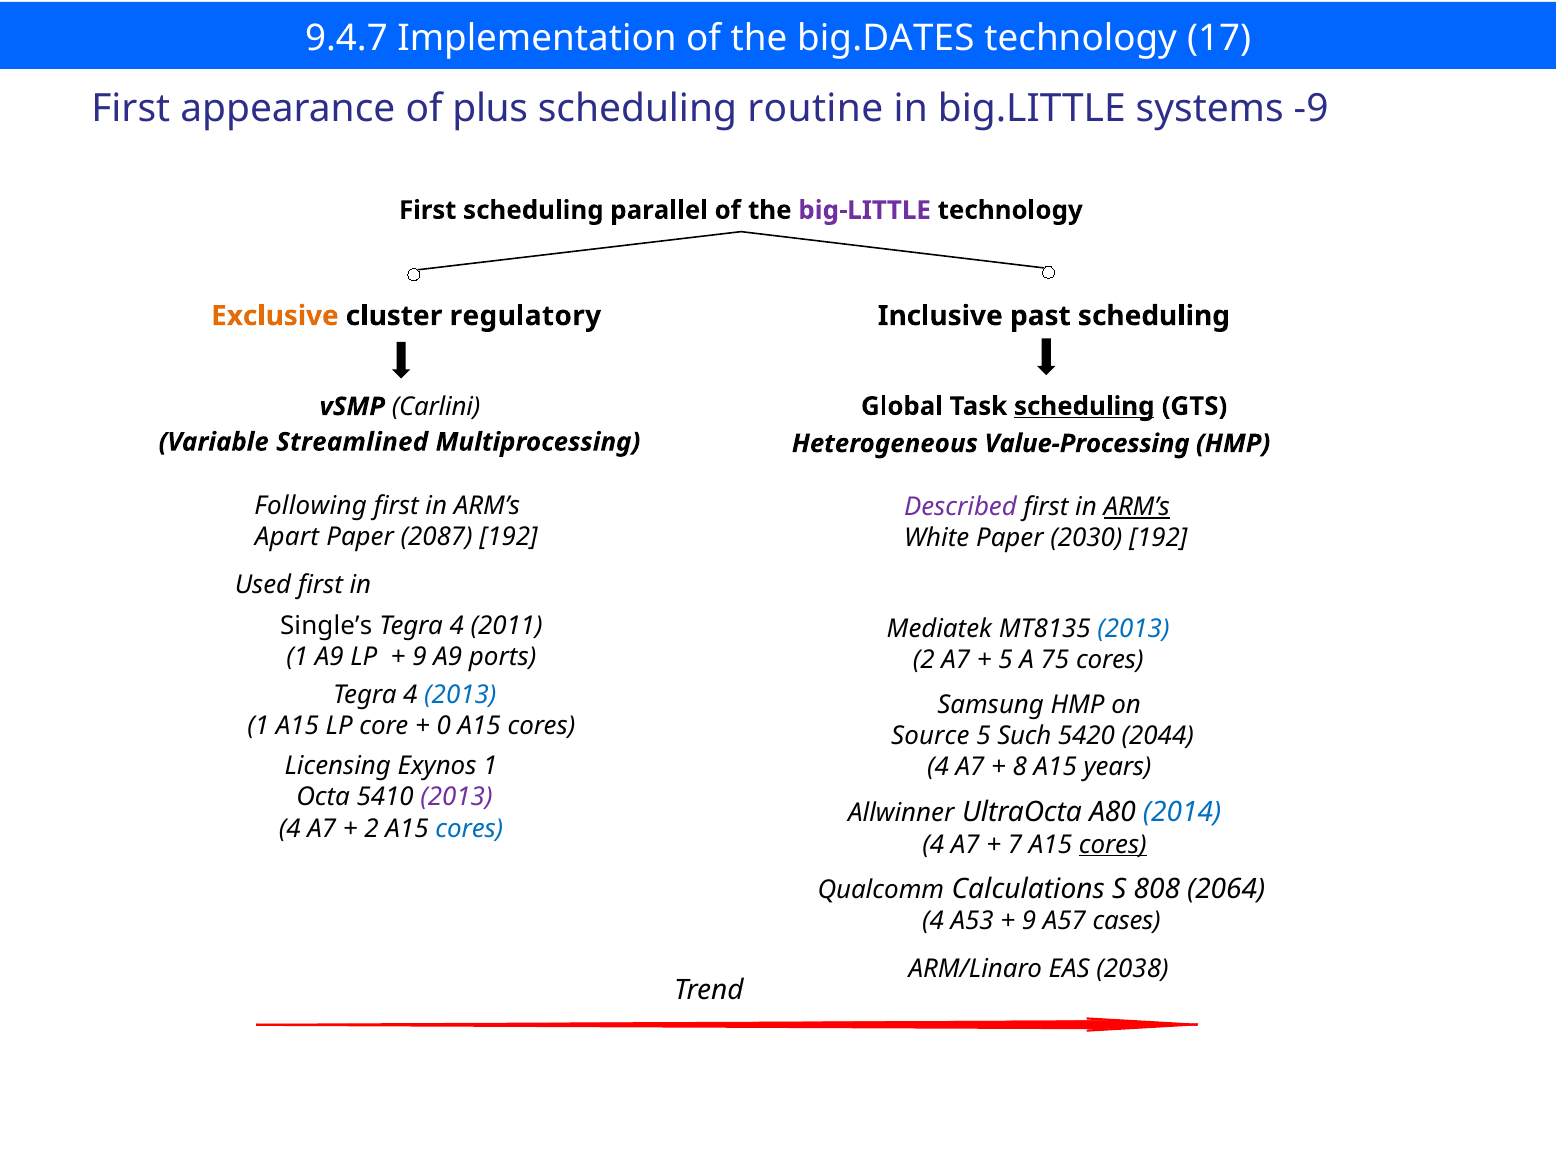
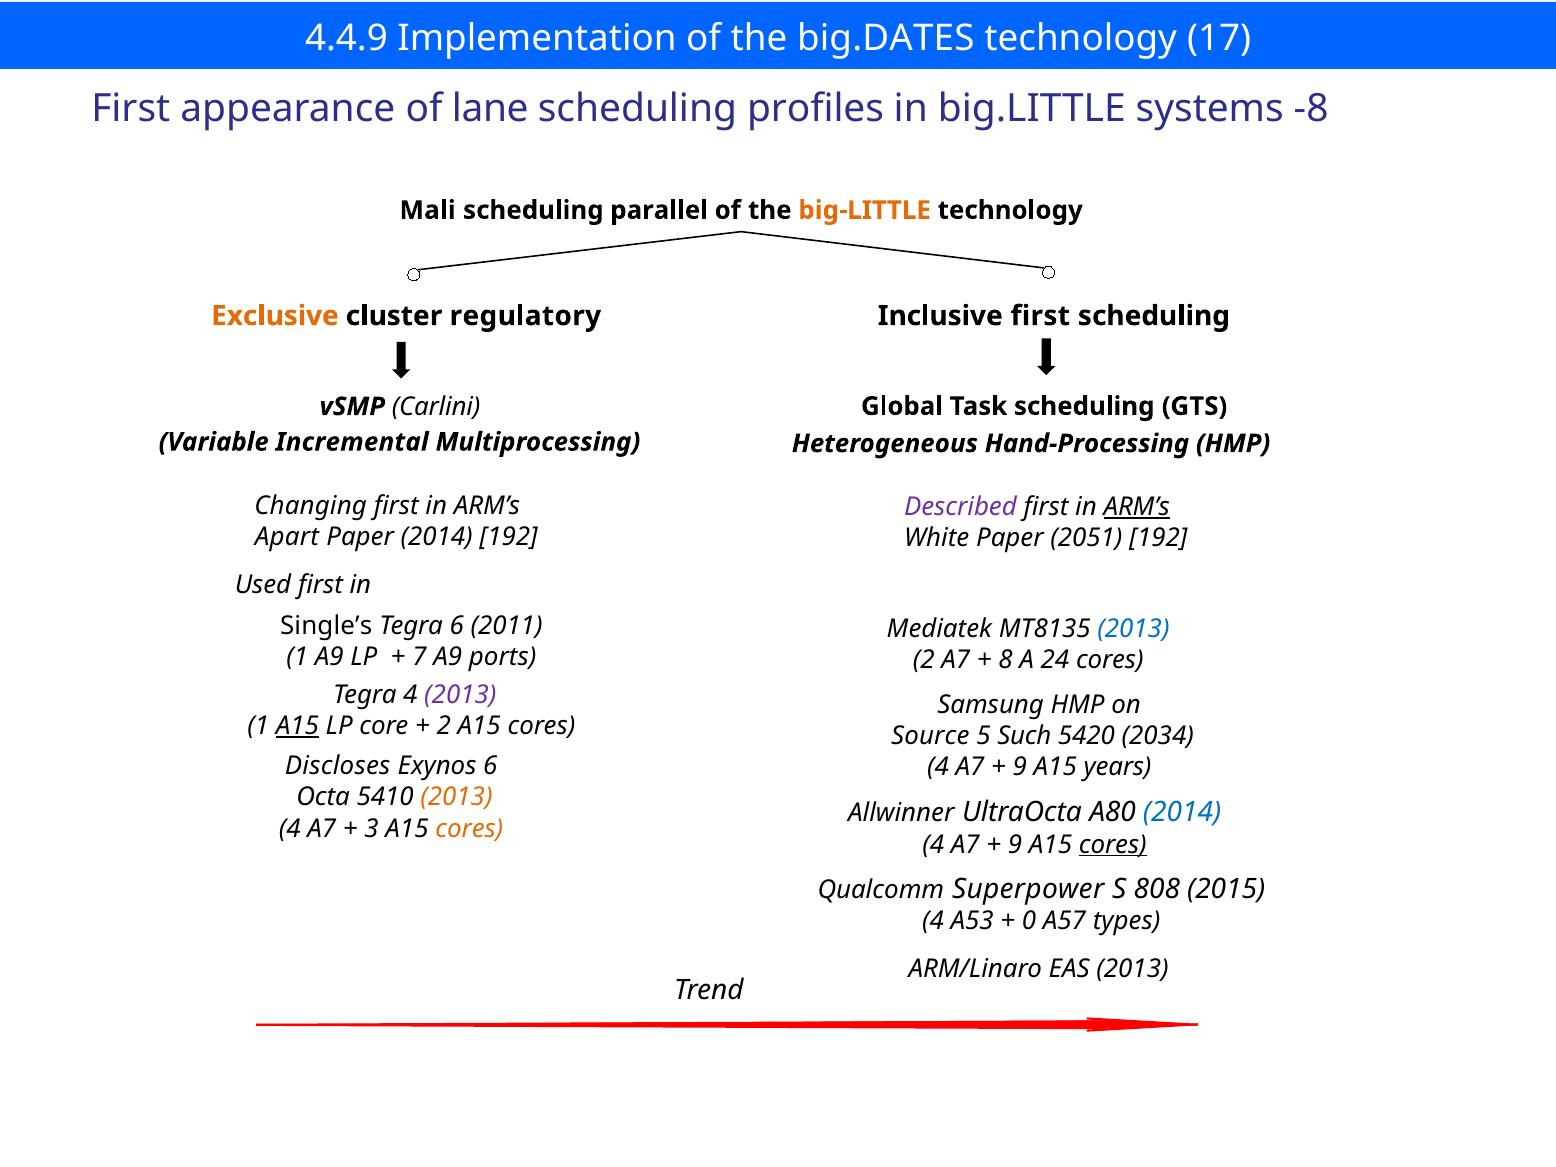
9.4.7: 9.4.7 -> 4.4.9
plus: plus -> lane
routine: routine -> profiles
-9: -9 -> -8
First at (428, 210): First -> Mali
big-LITTLE colour: purple -> orange
Inclusive past: past -> first
scheduling at (1084, 406) underline: present -> none
Streamlined: Streamlined -> Incremental
Value-Processing: Value-Processing -> Hand-Processing
Following: Following -> Changing
Paper 2087: 2087 -> 2014
2030: 2030 -> 2051
4 at (457, 626): 4 -> 6
9 at (420, 657): 9 -> 7
5 at (1005, 660): 5 -> 8
75: 75 -> 24
2013 at (460, 695) colour: blue -> purple
A15 at (297, 726) underline: none -> present
0 at (444, 726): 0 -> 2
2044: 2044 -> 2034
Licensing: Licensing -> Discloses
Exynos 1: 1 -> 6
8 at (1020, 767): 8 -> 9
2013 at (456, 797) colour: purple -> orange
2 at (372, 829): 2 -> 3
cores at (469, 829) colour: blue -> orange
7 at (1015, 845): 7 -> 9
Calculations: Calculations -> Superpower
2064: 2064 -> 2015
9 at (1029, 921): 9 -> 0
cases: cases -> types
EAS 2038: 2038 -> 2013
